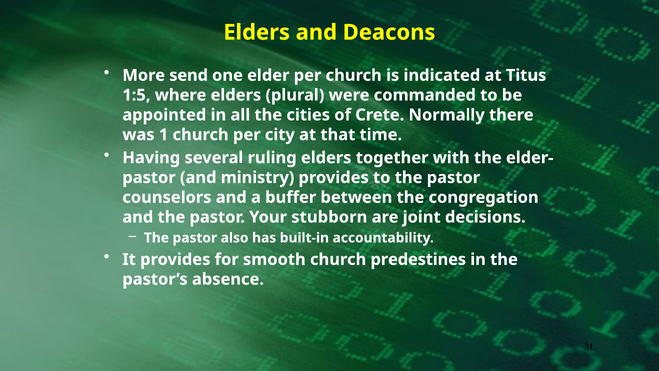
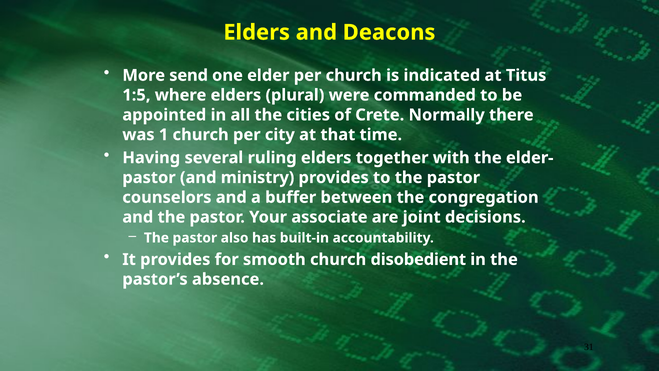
stubborn: stubborn -> associate
predestines: predestines -> disobedient
